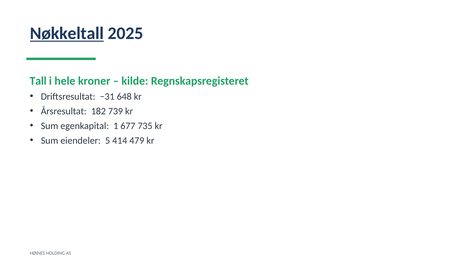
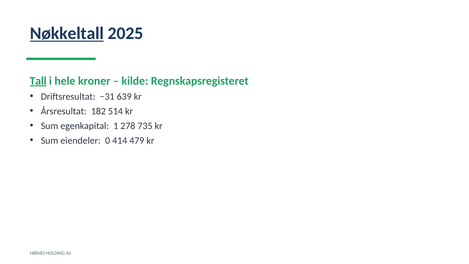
Tall underline: none -> present
648: 648 -> 639
739: 739 -> 514
677: 677 -> 278
5: 5 -> 0
